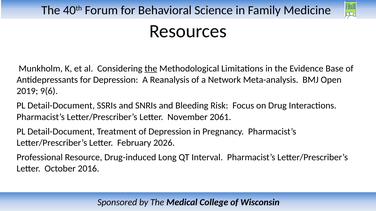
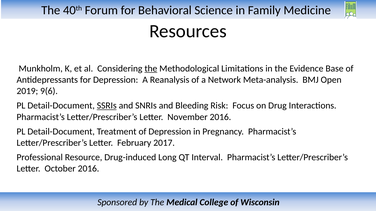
SSRIs underline: none -> present
November 2061: 2061 -> 2016
2026: 2026 -> 2017
